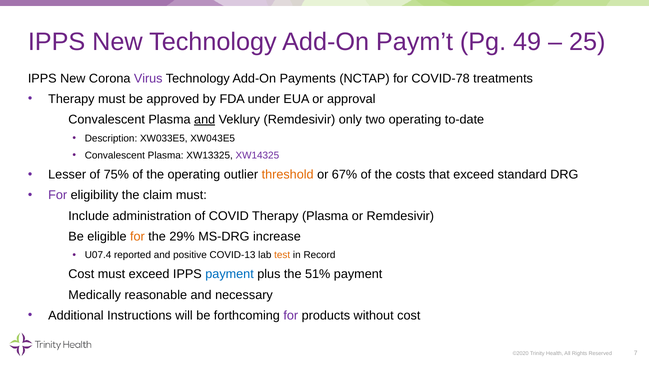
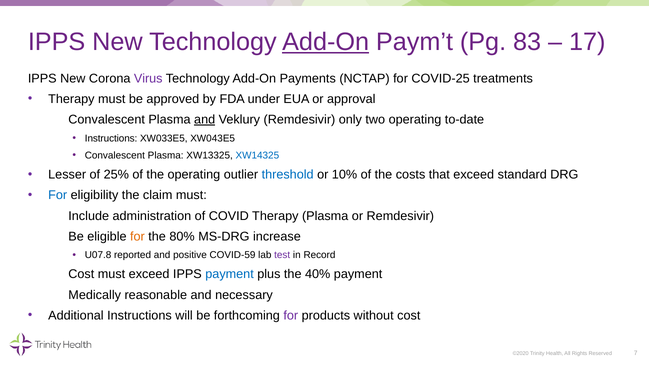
Add-On at (326, 42) underline: none -> present
49: 49 -> 83
25: 25 -> 17
COVID-78: COVID-78 -> COVID-25
Description at (111, 138): Description -> Instructions
XW14325 colour: purple -> blue
75%: 75% -> 25%
threshold colour: orange -> blue
67%: 67% -> 10%
For at (58, 195) colour: purple -> blue
29%: 29% -> 80%
U07.4: U07.4 -> U07.8
COVID-13: COVID-13 -> COVID-59
test colour: orange -> purple
51%: 51% -> 40%
